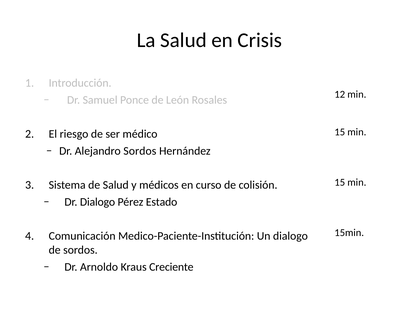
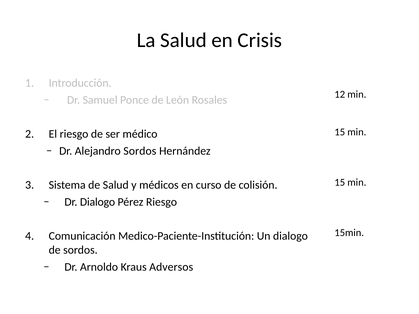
Pérez Estado: Estado -> Riesgo
Creciente: Creciente -> Adversos
